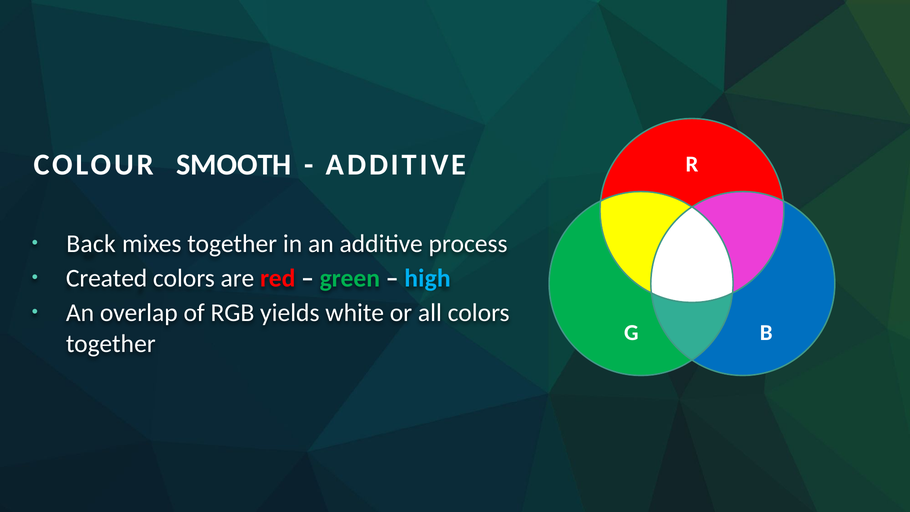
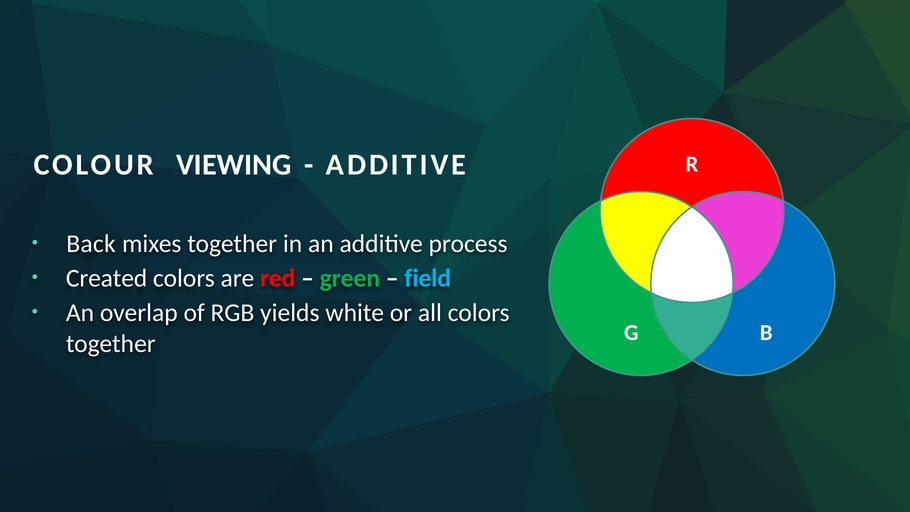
SMOOTH: SMOOTH -> VIEWING
high: high -> field
